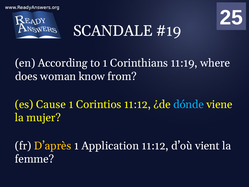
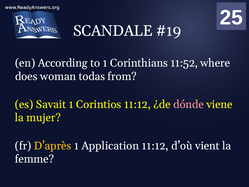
11:19: 11:19 -> 11:52
know: know -> todas
Cause: Cause -> Savait
dónde colour: light blue -> pink
